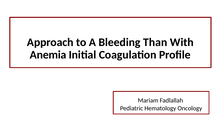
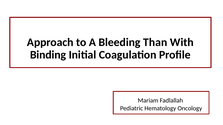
Anemia: Anemia -> Binding
